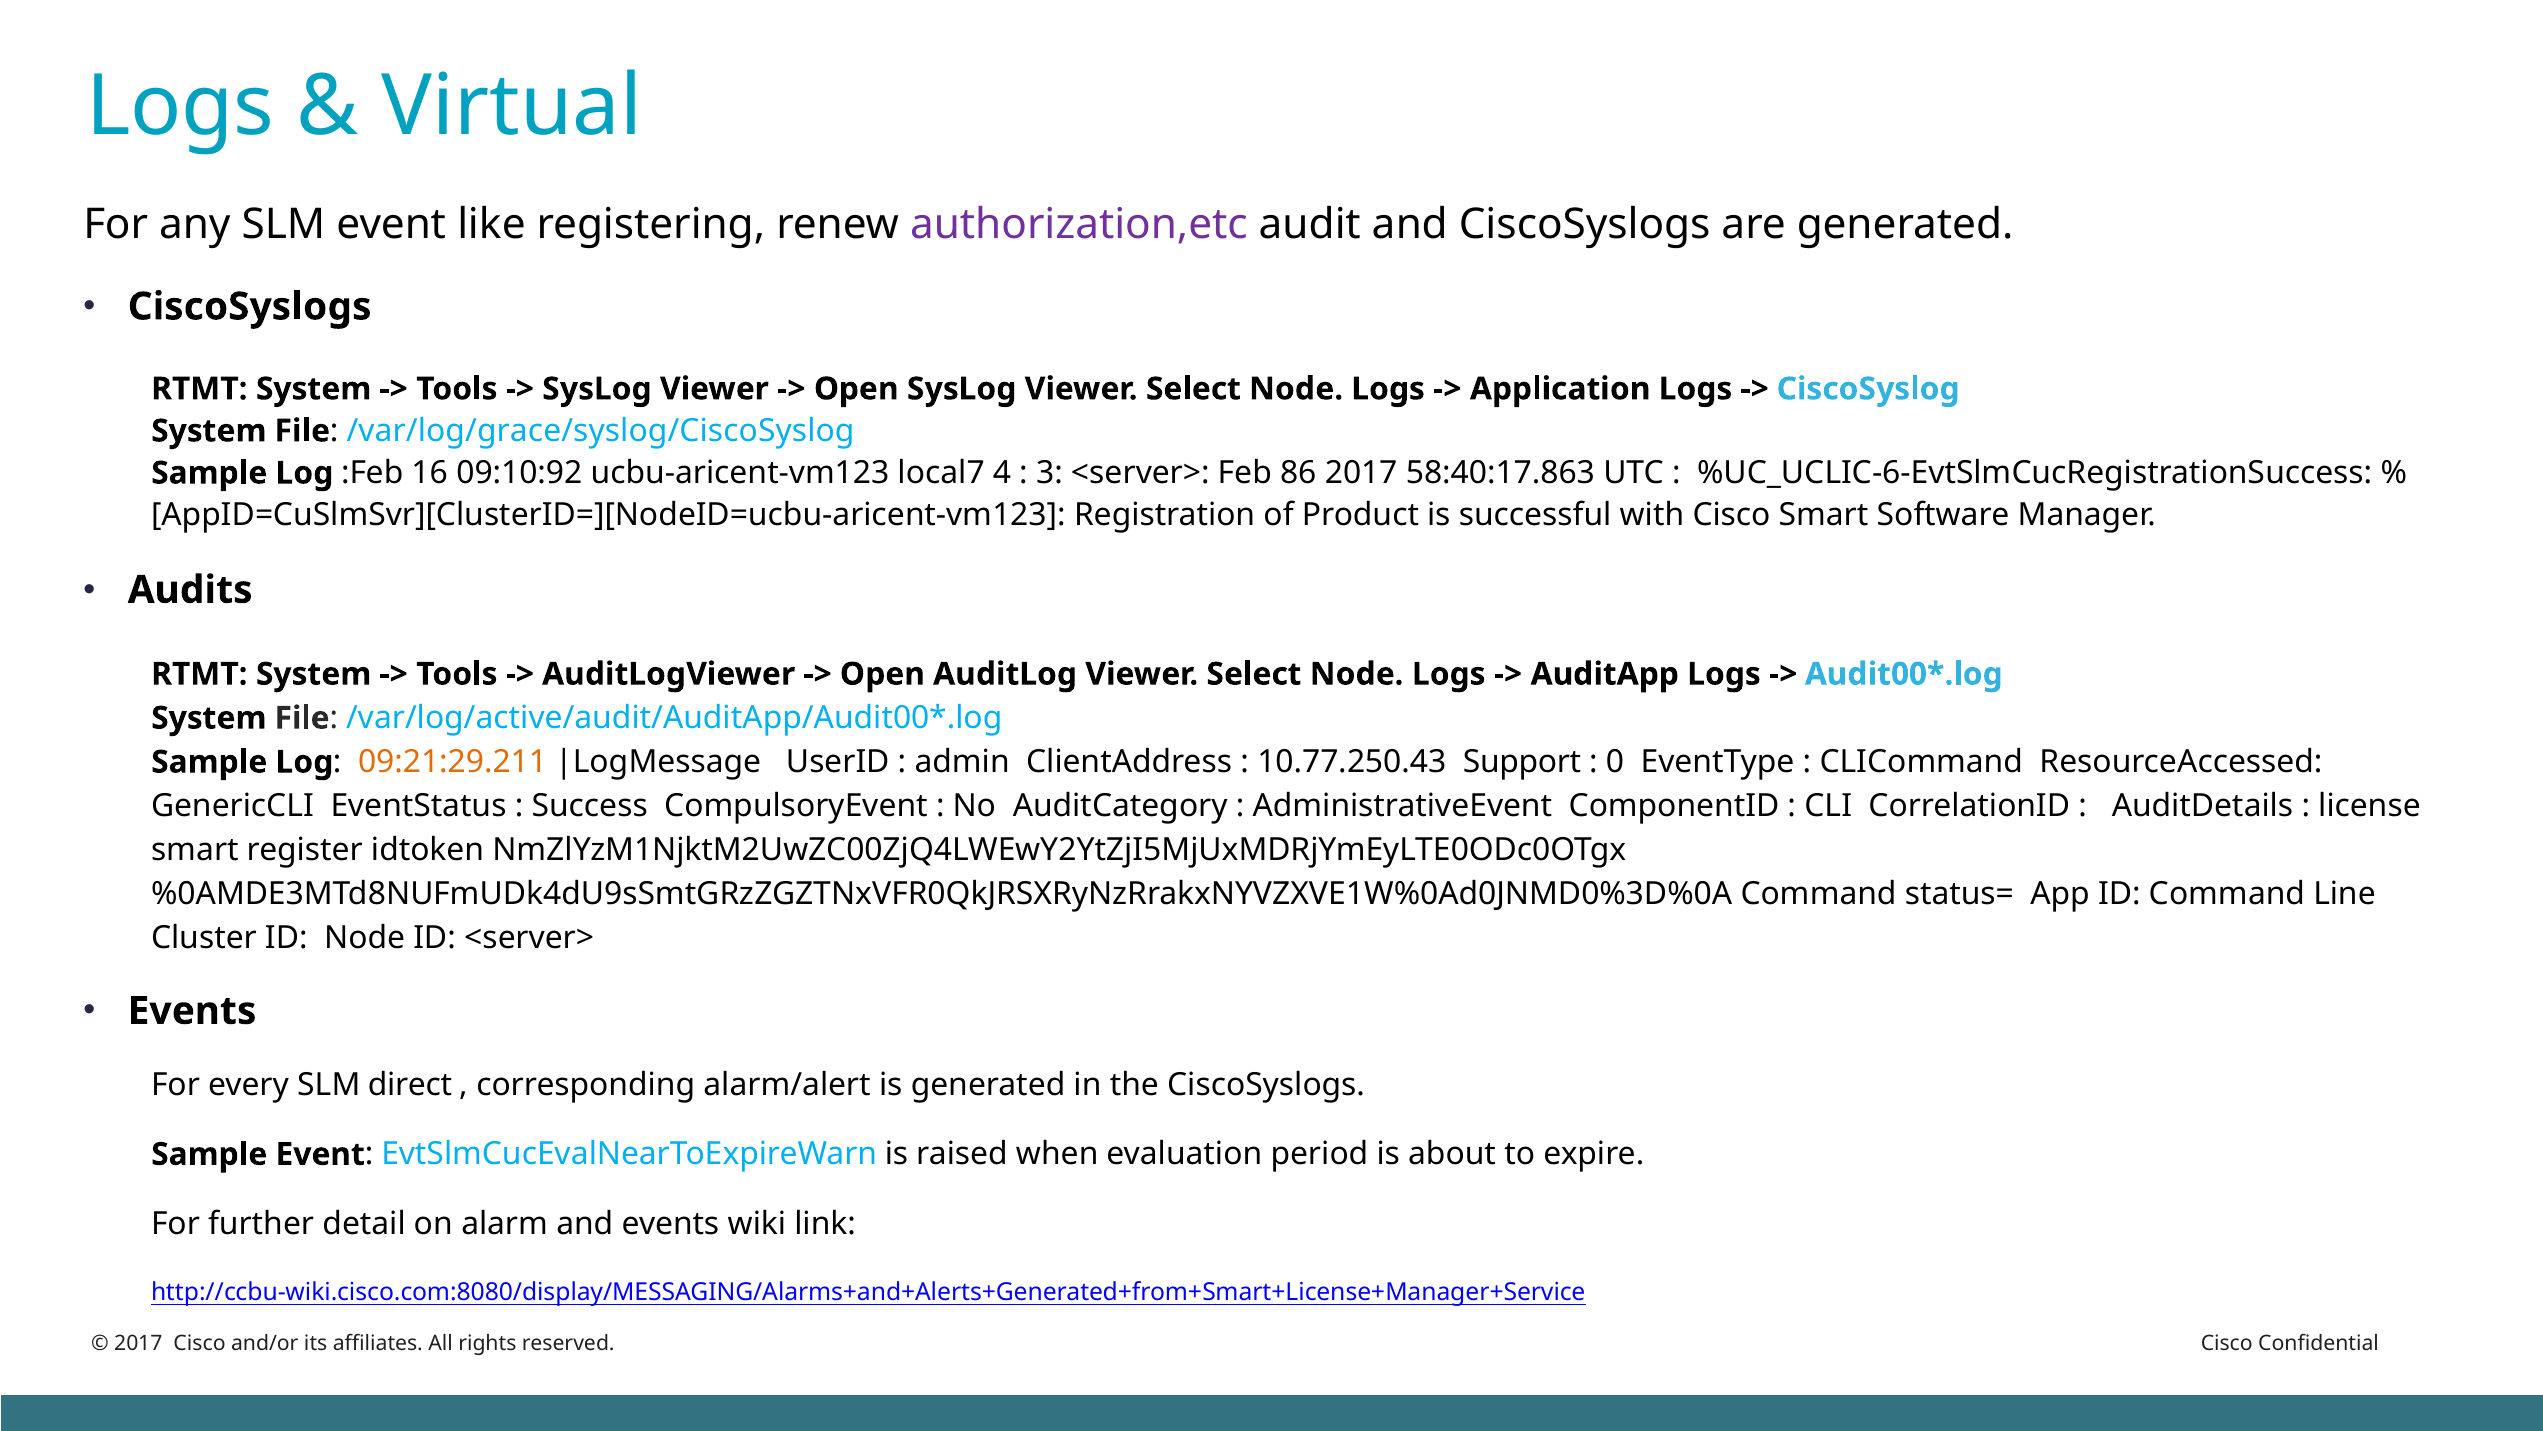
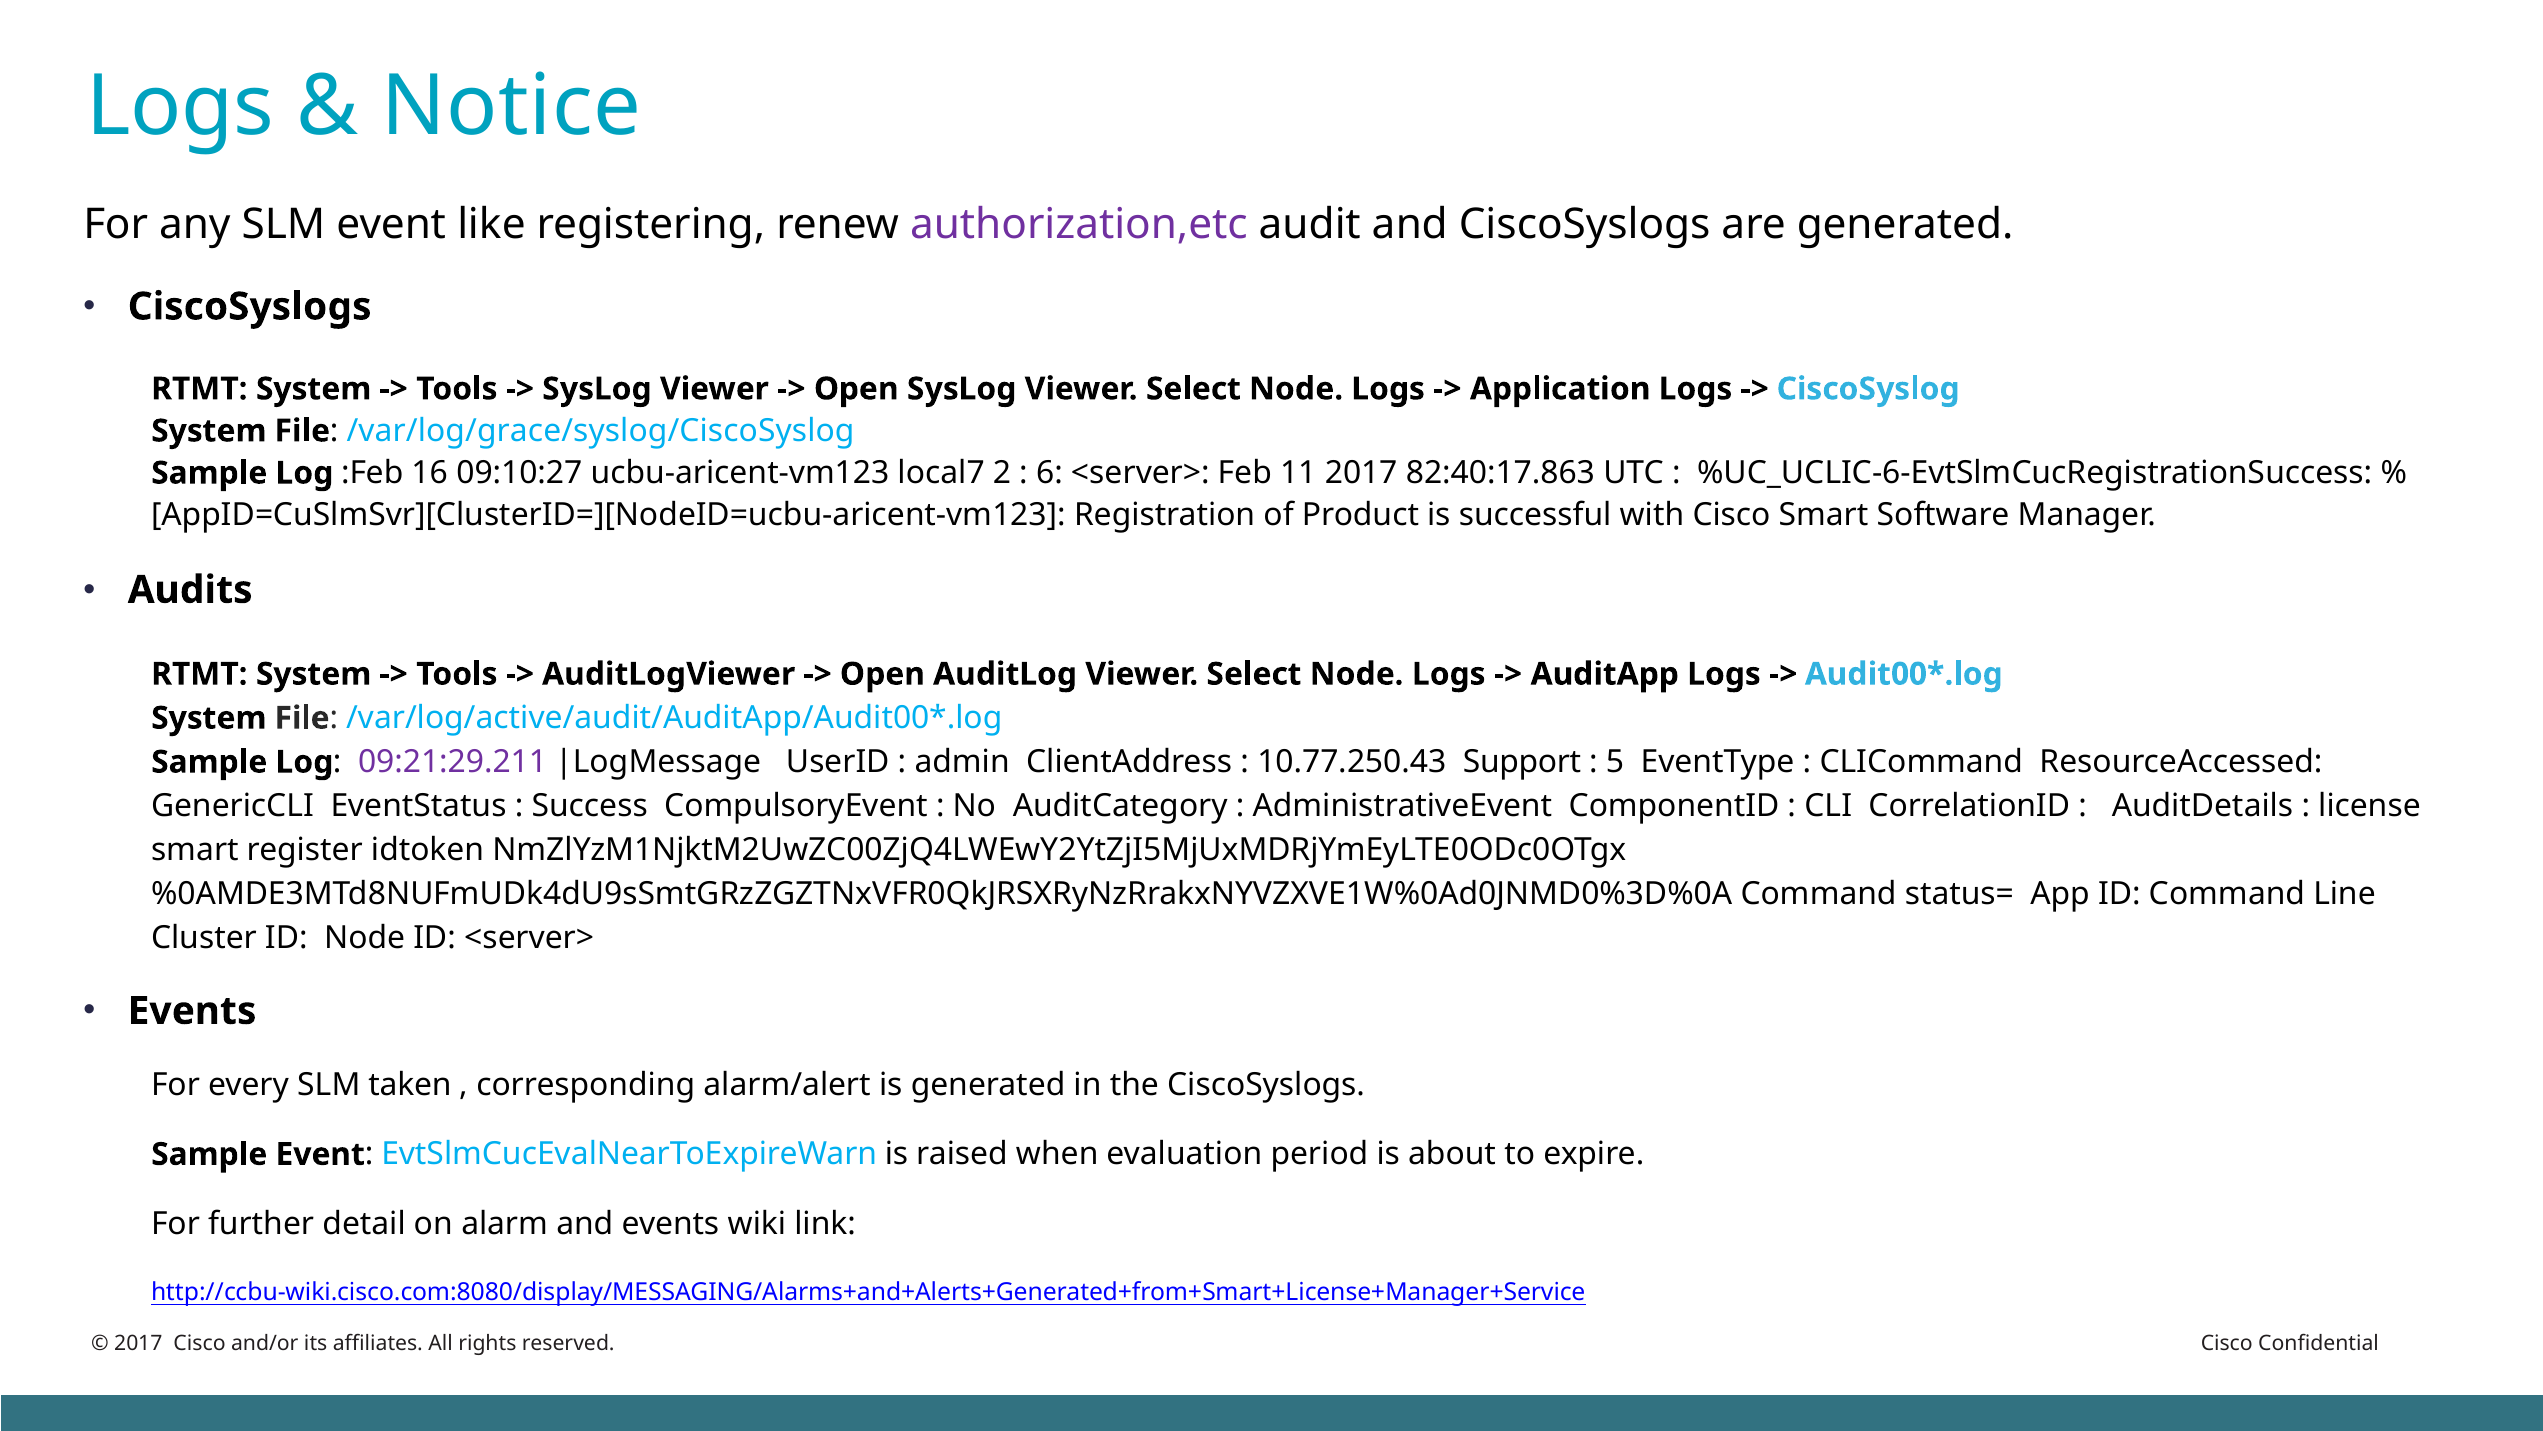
Virtual: Virtual -> Notice
09:10:92: 09:10:92 -> 09:10:27
4: 4 -> 2
3: 3 -> 6
86: 86 -> 11
58:40:17.863: 58:40:17.863 -> 82:40:17.863
09:21:29.211 colour: orange -> purple
0: 0 -> 5
direct: direct -> taken
